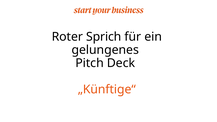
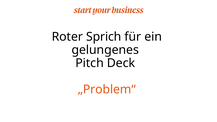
„Künftige“: „Künftige“ -> „Problem“
